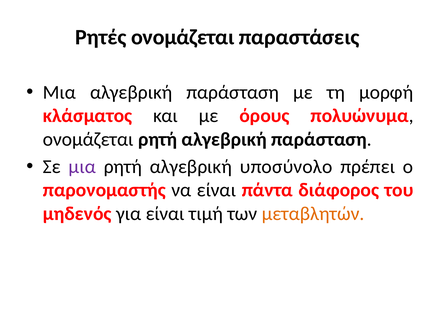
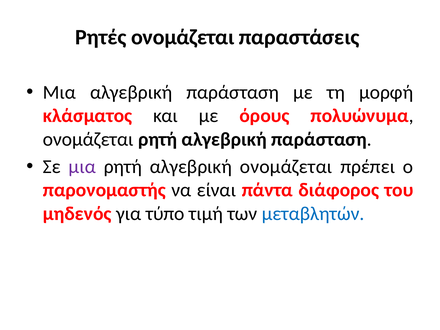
αλγεβρική υποσύνολο: υποσύνολο -> ονομάζεται
για είναι: είναι -> τύπο
μεταβλητών colour: orange -> blue
